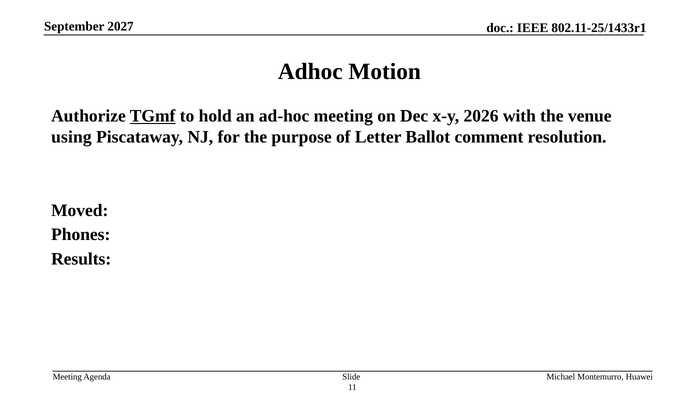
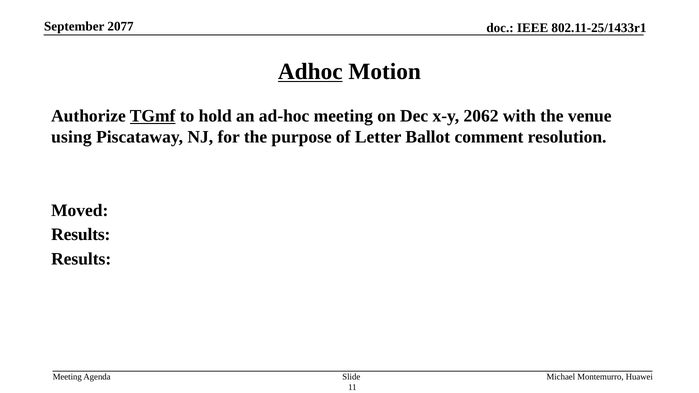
2027: 2027 -> 2077
Adhoc underline: none -> present
2026: 2026 -> 2062
Phones at (81, 235): Phones -> Results
